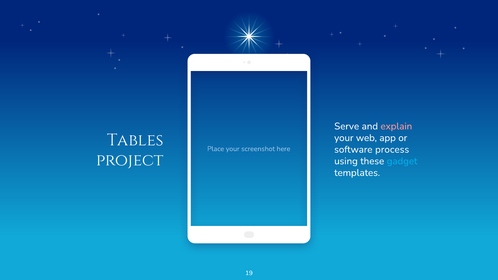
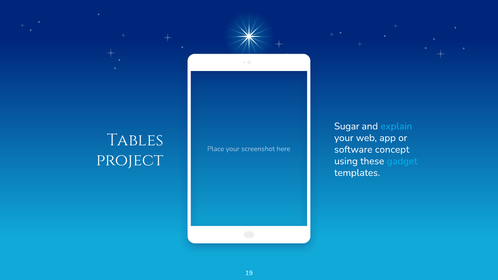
Serve: Serve -> Sugar
explain colour: pink -> light blue
process: process -> concept
